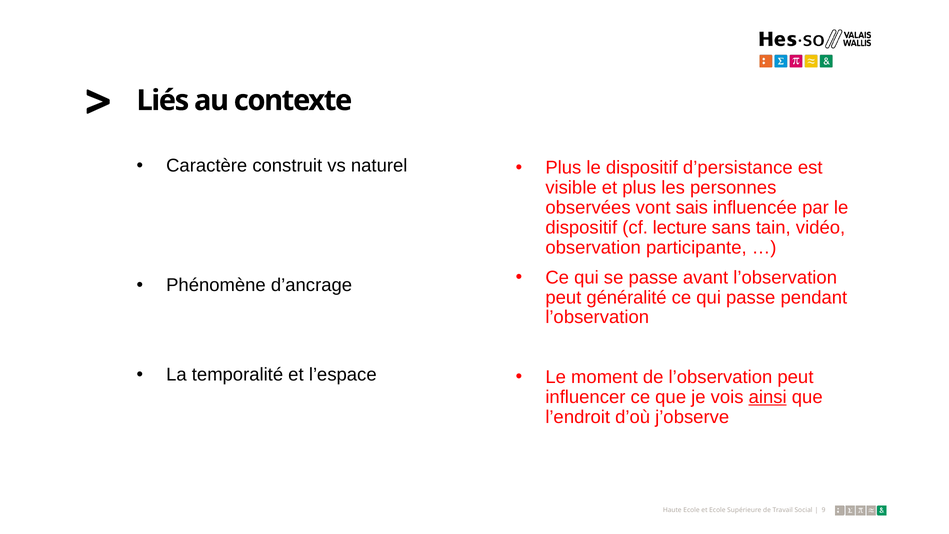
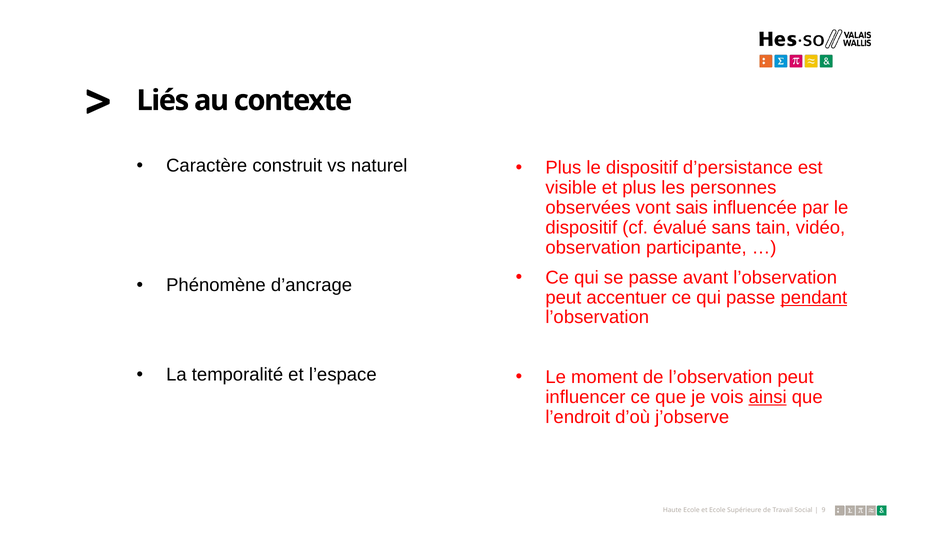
lecture: lecture -> évalué
généralité: généralité -> accentuer
pendant underline: none -> present
